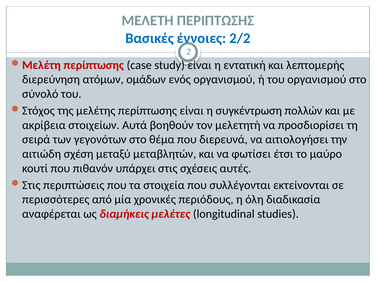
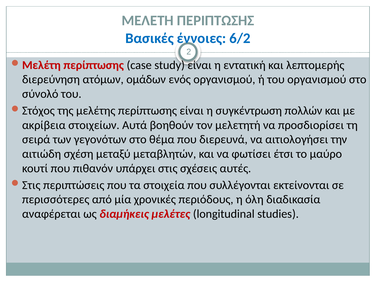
2/2: 2/2 -> 6/2
